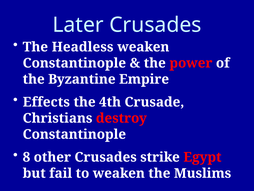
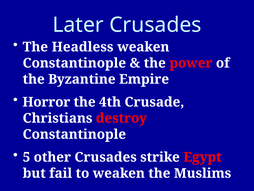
Effects: Effects -> Horror
8: 8 -> 5
